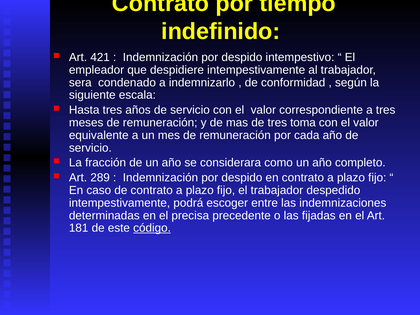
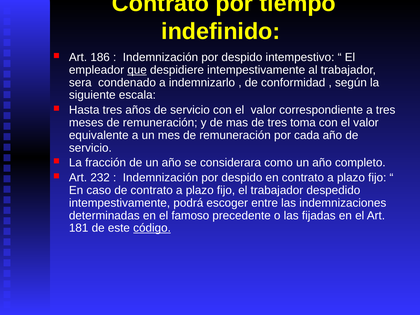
421: 421 -> 186
que underline: none -> present
289: 289 -> 232
precisa: precisa -> famoso
